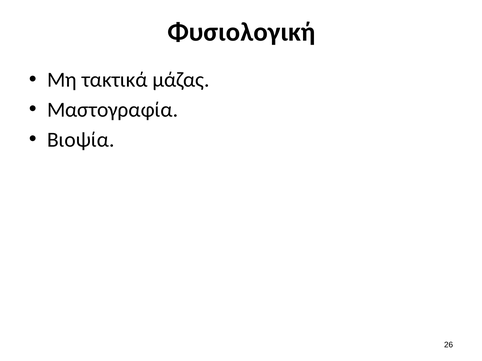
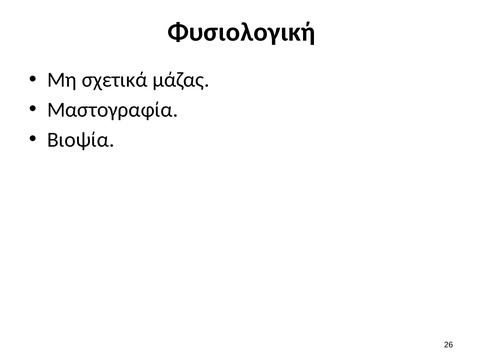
τακτικά: τακτικά -> σχετικά
